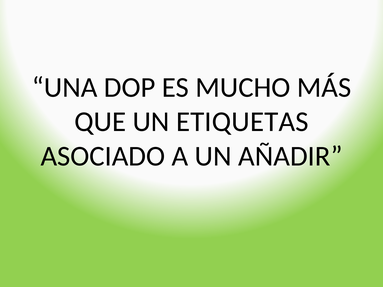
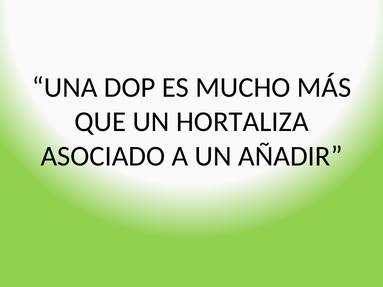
ETIQUETAS: ETIQUETAS -> HORTALIZA
